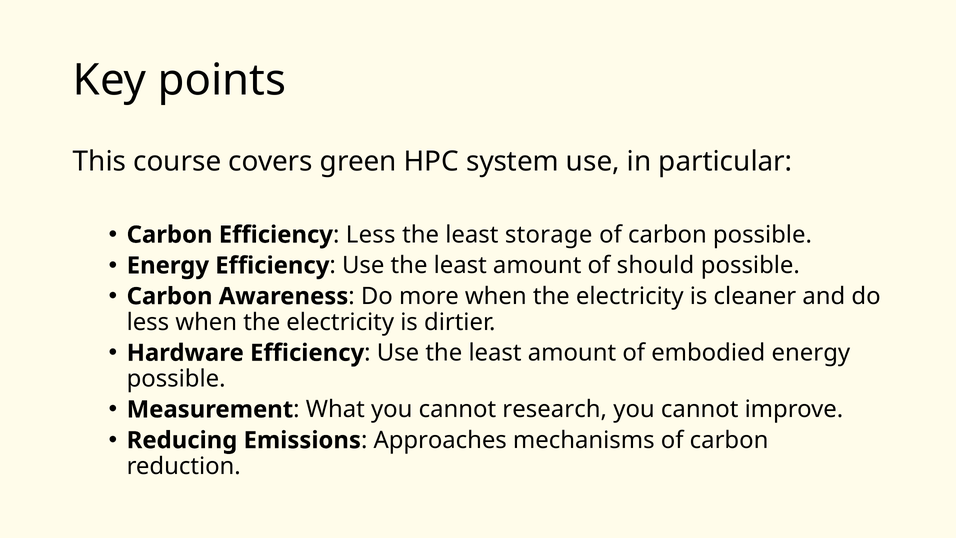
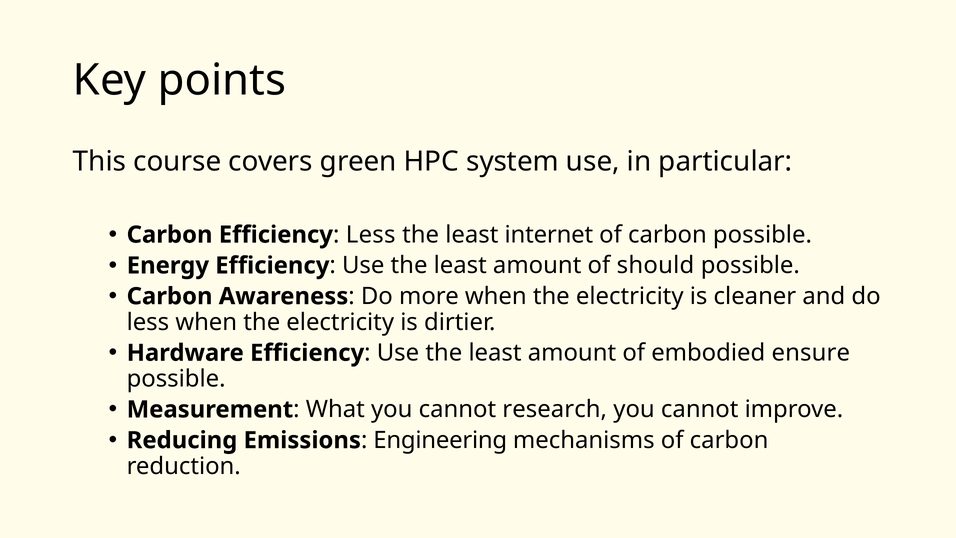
storage: storage -> internet
embodied energy: energy -> ensure
Approaches: Approaches -> Engineering
